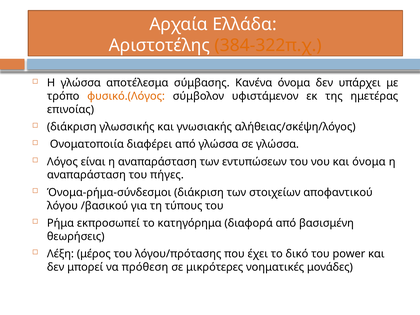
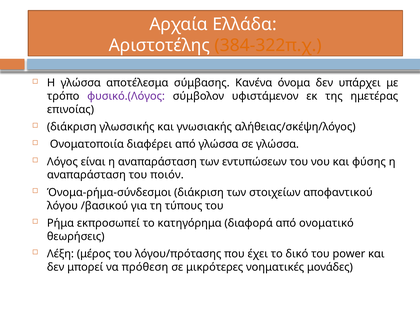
φυσικό.(Λόγος colour: orange -> purple
και όνομα: όνομα -> φύσης
πήγες: πήγες -> ποιόν
βασισμένη: βασισμένη -> ονοματικό
